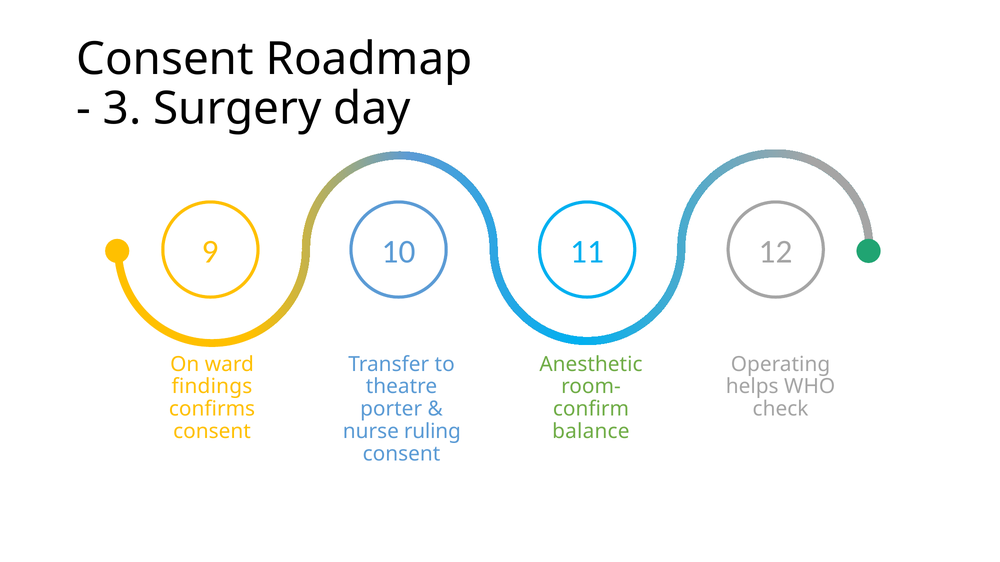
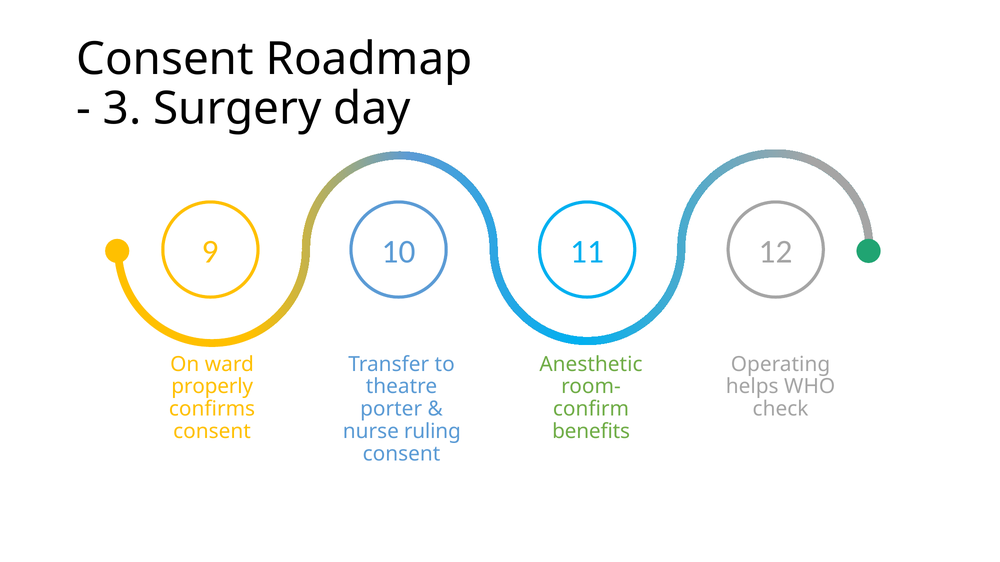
findings: findings -> properly
balance: balance -> benefits
